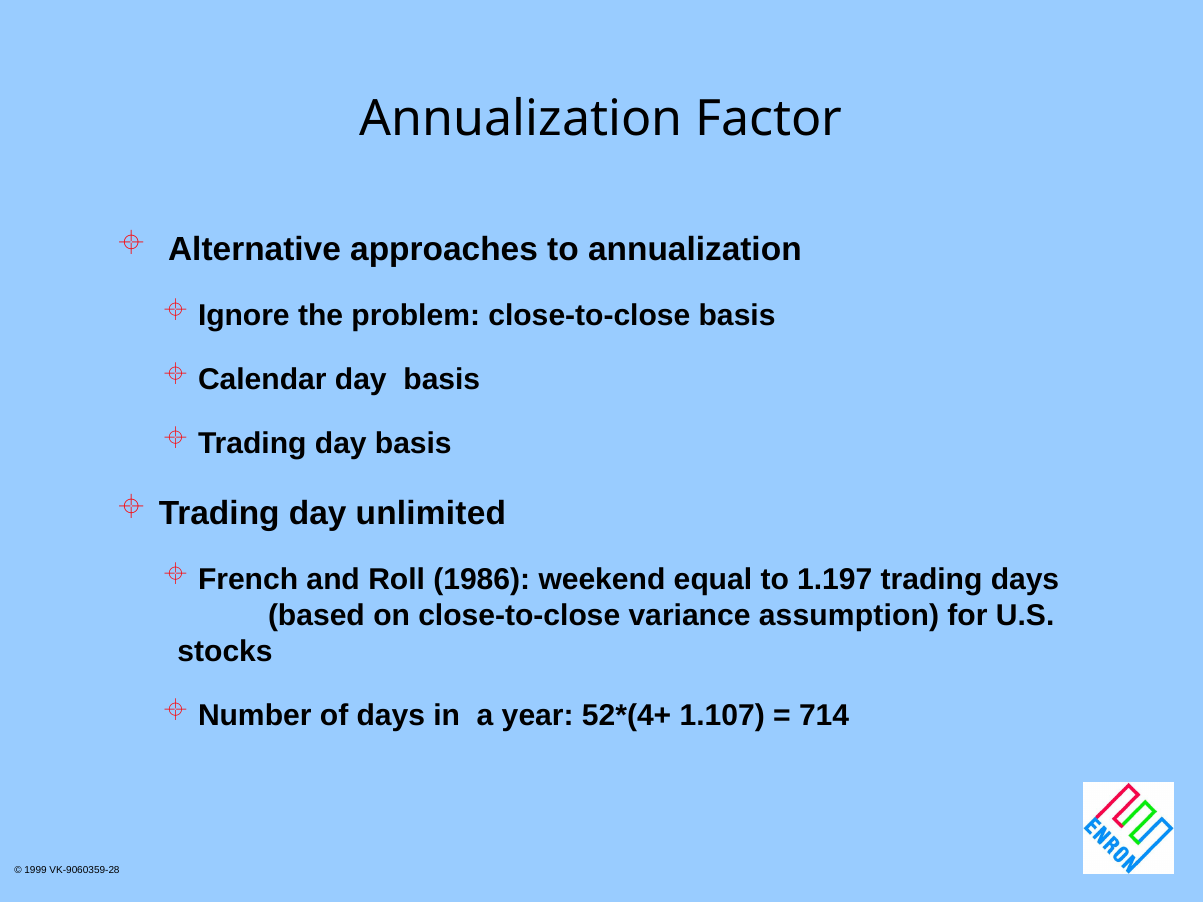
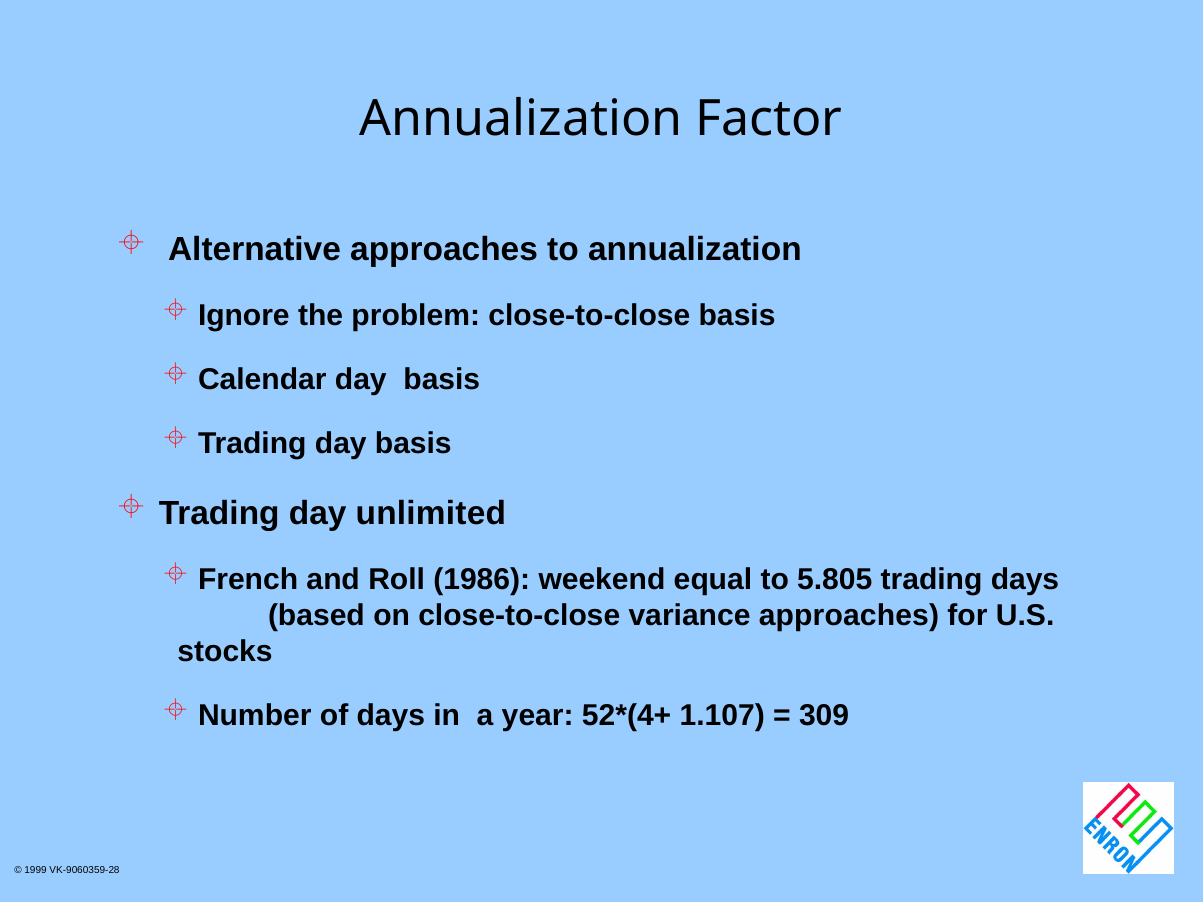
1.197: 1.197 -> 5.805
variance assumption: assumption -> approaches
714: 714 -> 309
